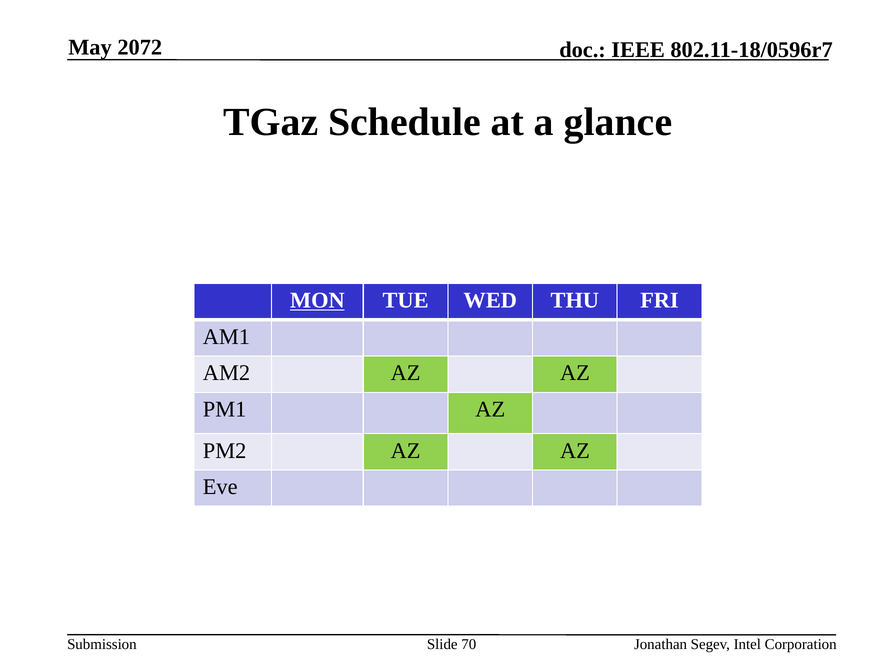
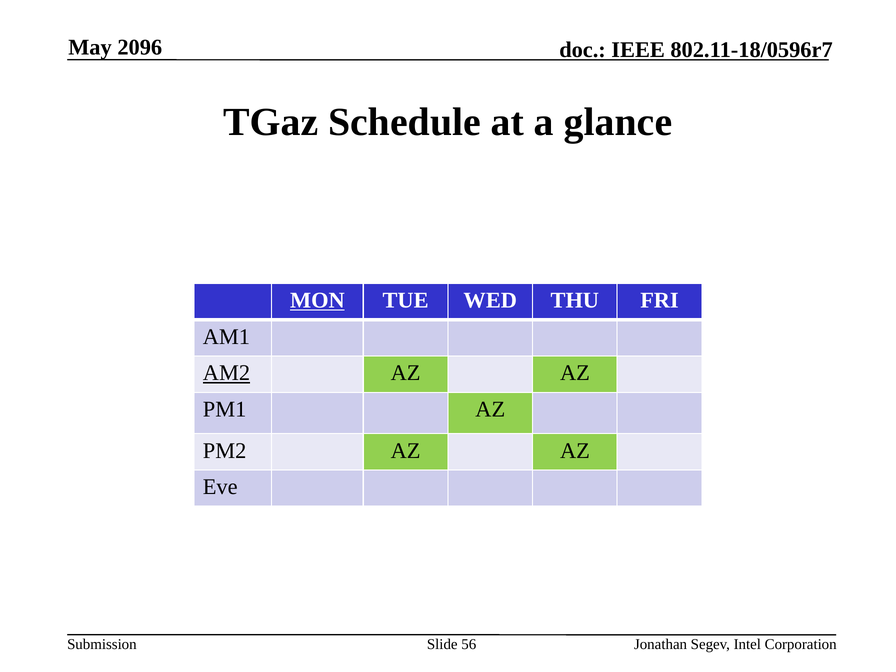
2072: 2072 -> 2096
AM2 underline: none -> present
70: 70 -> 56
